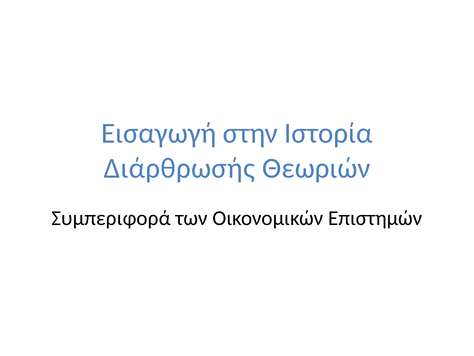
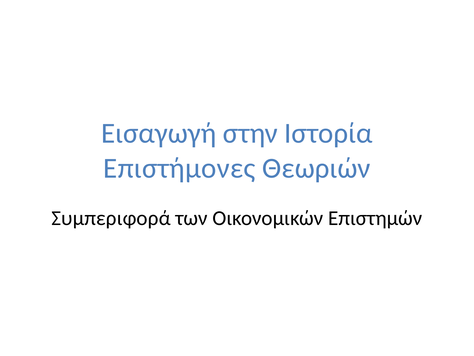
Διάρθρωσής: Διάρθρωσής -> Επιστήμονες
